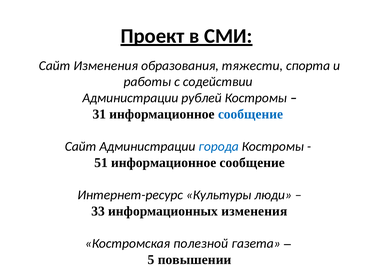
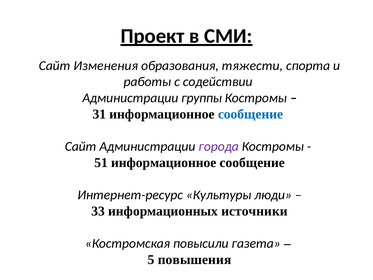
рублей: рублей -> группы
города colour: blue -> purple
информационных изменения: изменения -> источники
полезной: полезной -> повысили
повышении: повышении -> повышения
